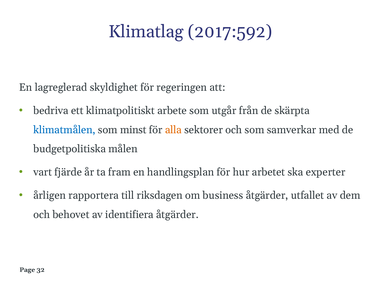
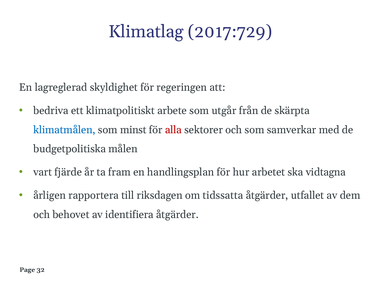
2017:592: 2017:592 -> 2017:729
alla colour: orange -> red
experter: experter -> vidtagna
business: business -> tidssatta
